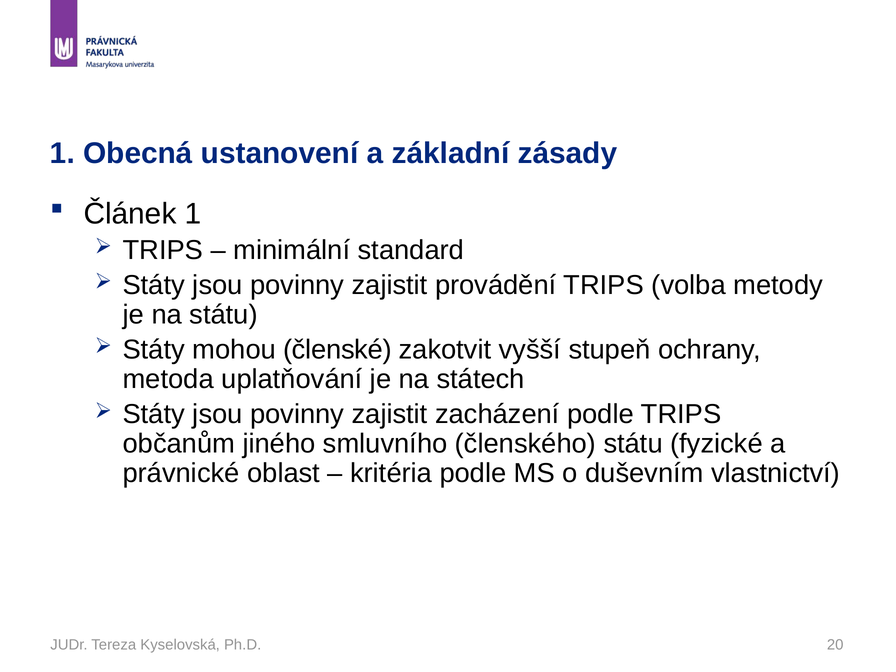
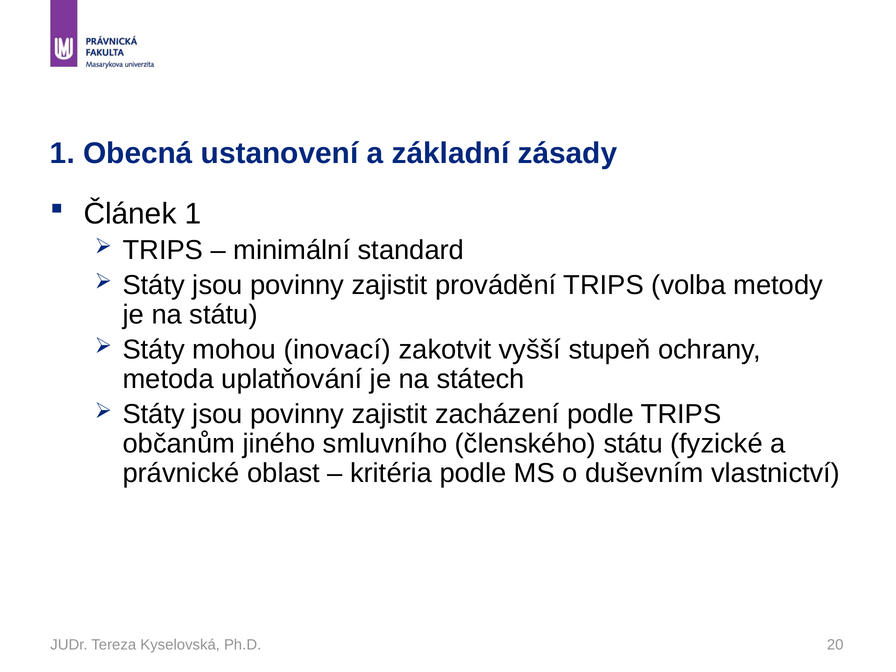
členské: členské -> inovací
